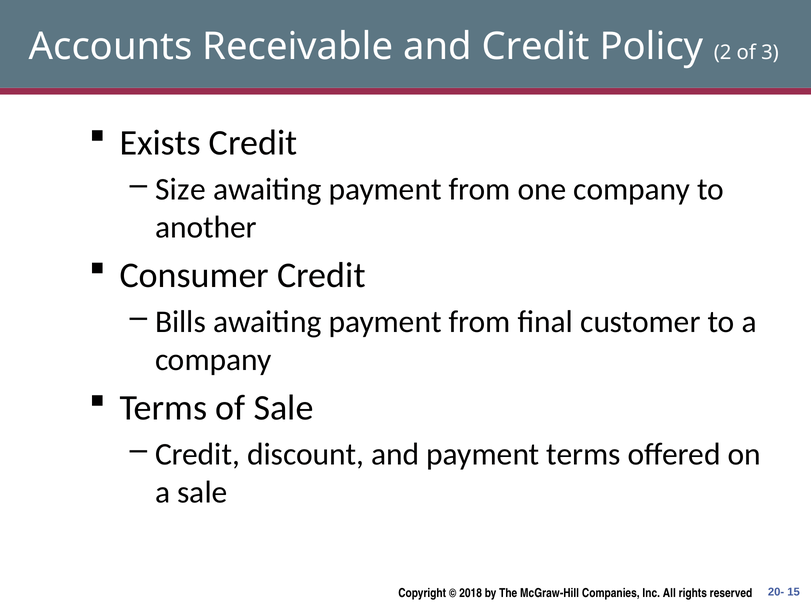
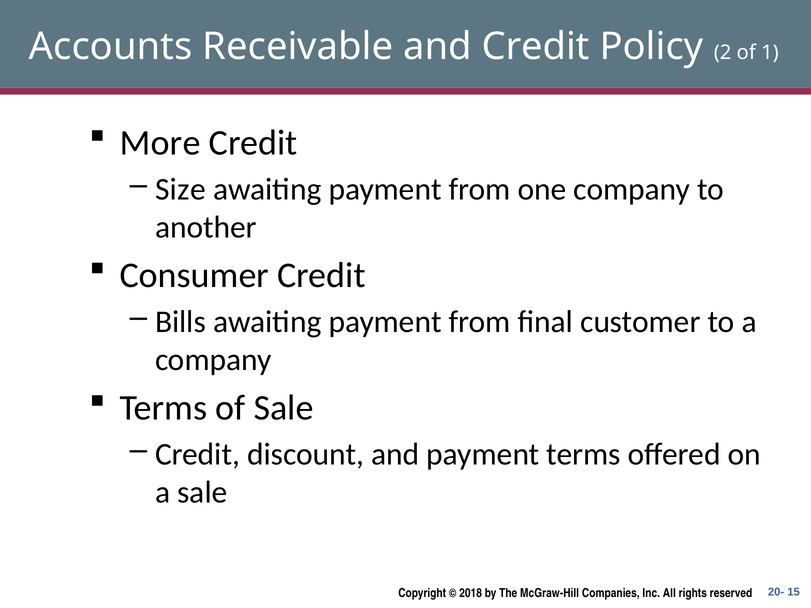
3: 3 -> 1
Exists: Exists -> More
